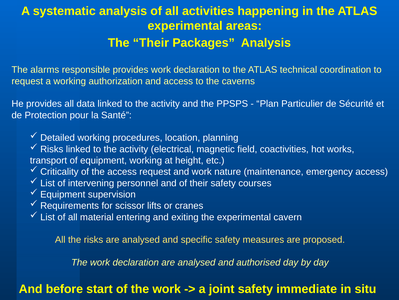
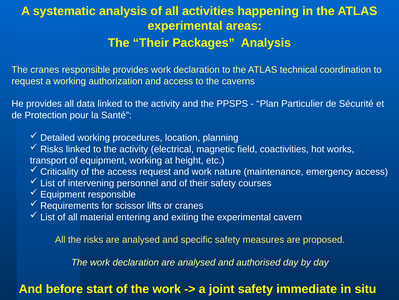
The alarms: alarms -> cranes
Equipment supervision: supervision -> responsible
